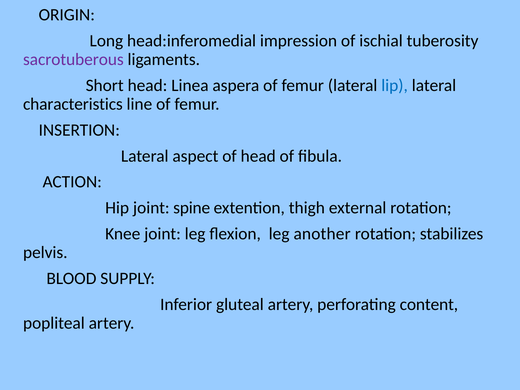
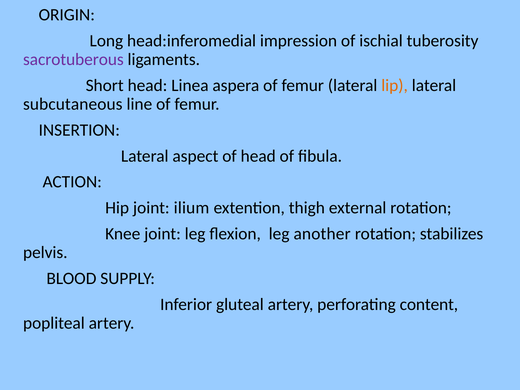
lip colour: blue -> orange
characteristics: characteristics -> subcutaneous
spine: spine -> ilium
